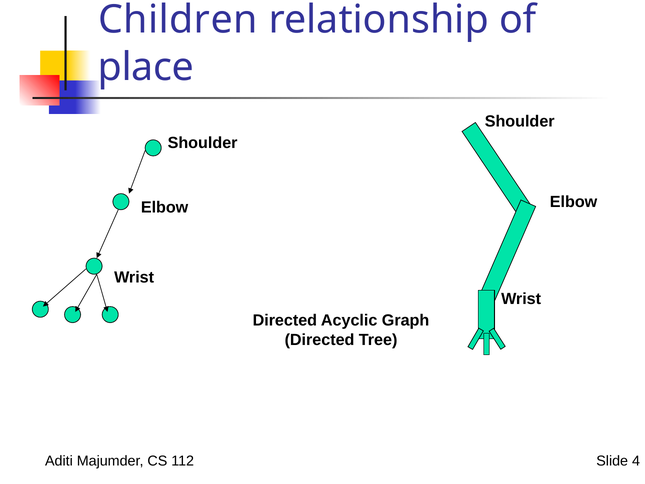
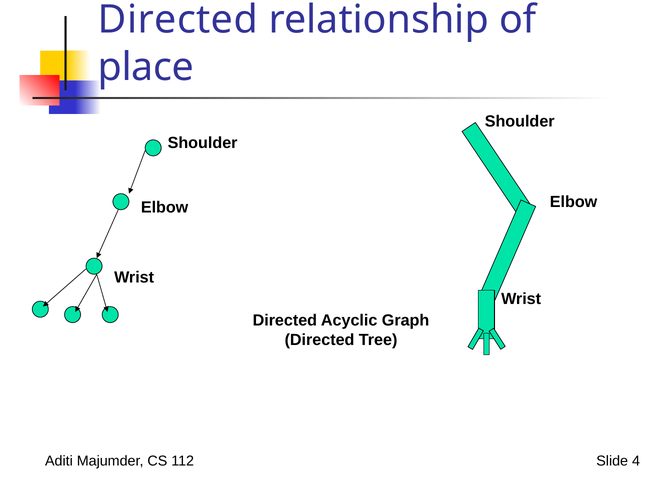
Children at (178, 20): Children -> Directed
